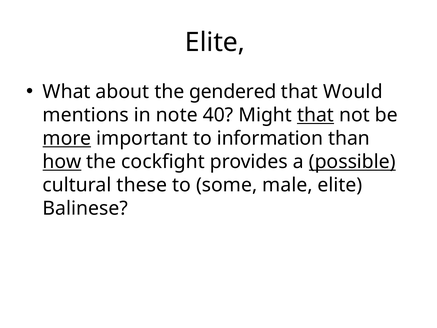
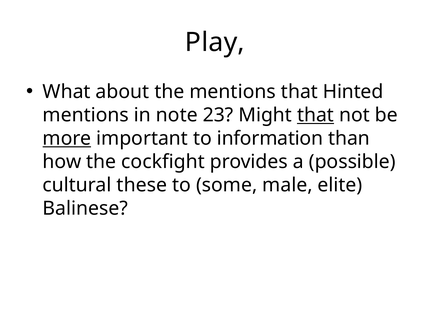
Elite at (215, 42): Elite -> Play
the gendered: gendered -> mentions
Would: Would -> Hinted
40: 40 -> 23
how underline: present -> none
possible underline: present -> none
